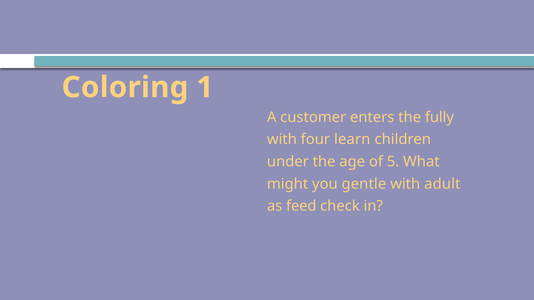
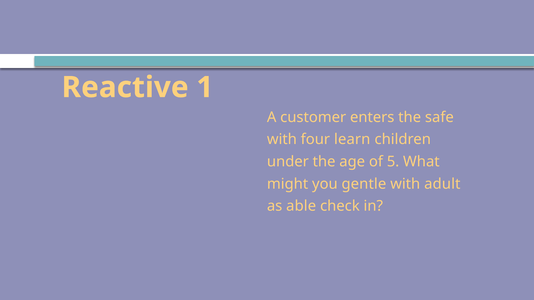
Coloring: Coloring -> Reactive
fully: fully -> safe
feed: feed -> able
